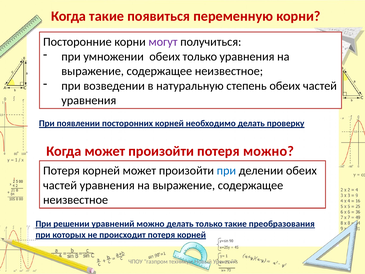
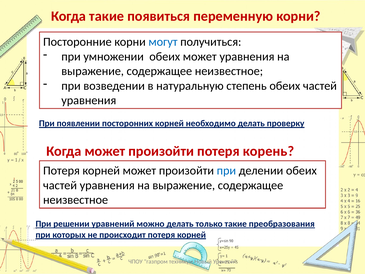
могут colour: purple -> blue
обеих только: только -> может
потеря можно: можно -> корень
